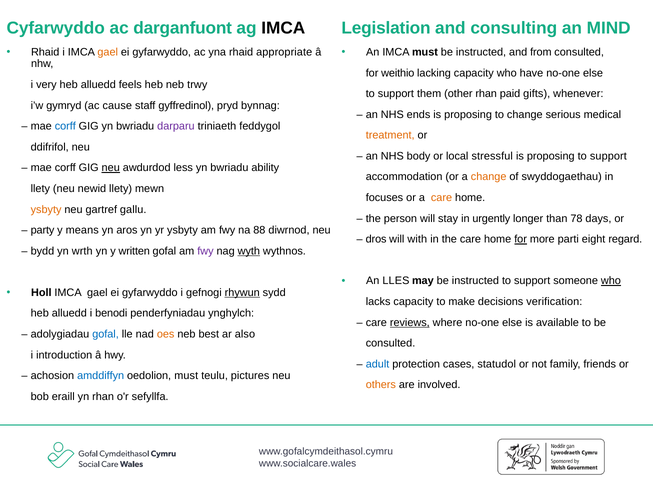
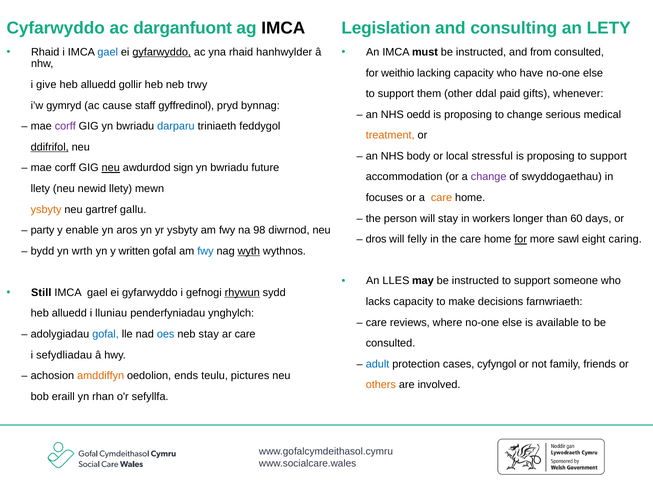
MIND: MIND -> LETY
gael at (108, 52) colour: orange -> blue
gyfarwyddo at (162, 52) underline: none -> present
appropriate: appropriate -> hanhwylder
very: very -> give
feels: feels -> gollir
other rhan: rhan -> ddal
ends: ends -> oedd
corff at (65, 126) colour: blue -> purple
darparu colour: purple -> blue
ddifrifol underline: none -> present
less: less -> sign
ability: ability -> future
change at (489, 177) colour: orange -> purple
urgently: urgently -> workers
78: 78 -> 60
means: means -> enable
88: 88 -> 98
with: with -> felly
parti: parti -> sawl
regard: regard -> caring
fwy at (205, 251) colour: purple -> blue
who at (611, 281) underline: present -> none
Holl: Holl -> Still
verification: verification -> farnwriaeth
benodi: benodi -> lluniau
reviews underline: present -> none
oes colour: orange -> blue
neb best: best -> stay
ar also: also -> care
introduction: introduction -> sefydliadau
statudol: statudol -> cyfyngol
amddiffyn colour: blue -> orange
oedolion must: must -> ends
